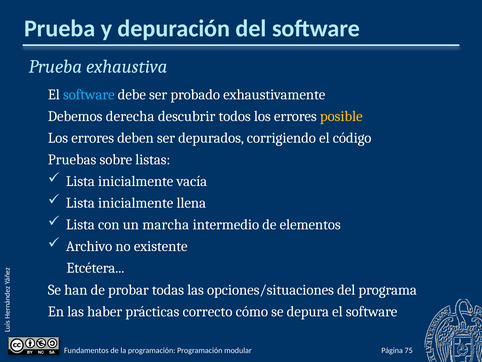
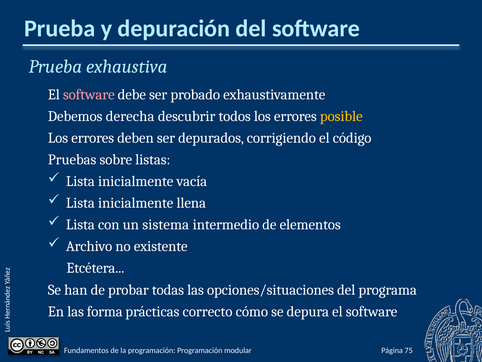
software at (89, 94) colour: light blue -> pink
marcha: marcha -> sistema
haber: haber -> forma
